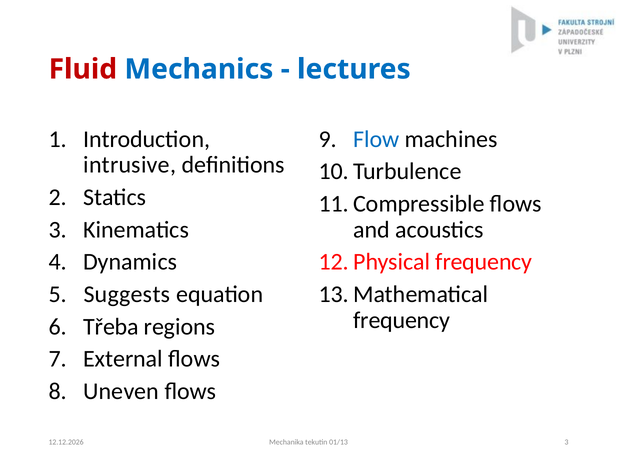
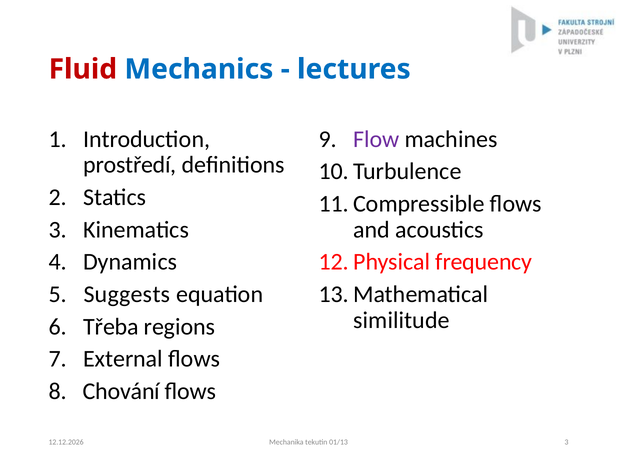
Flow colour: blue -> purple
intrusive: intrusive -> prostředí
frequency at (402, 320): frequency -> similitude
Uneven: Uneven -> Chování
